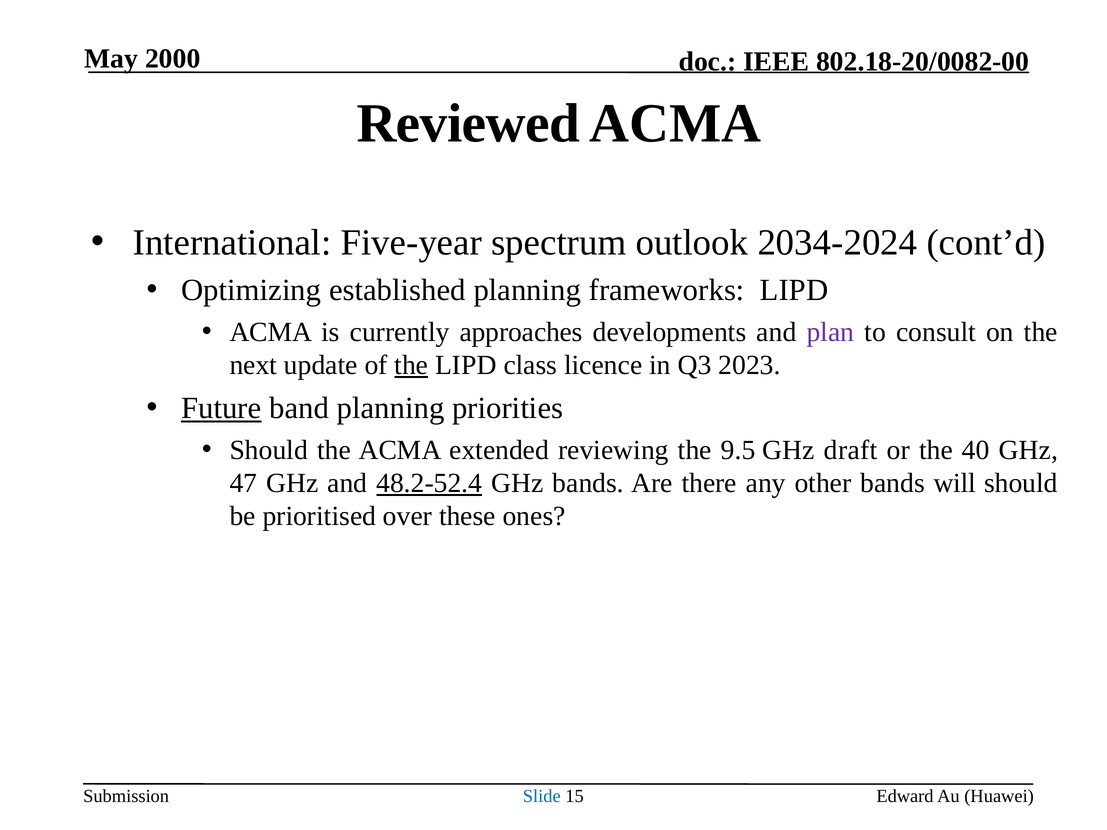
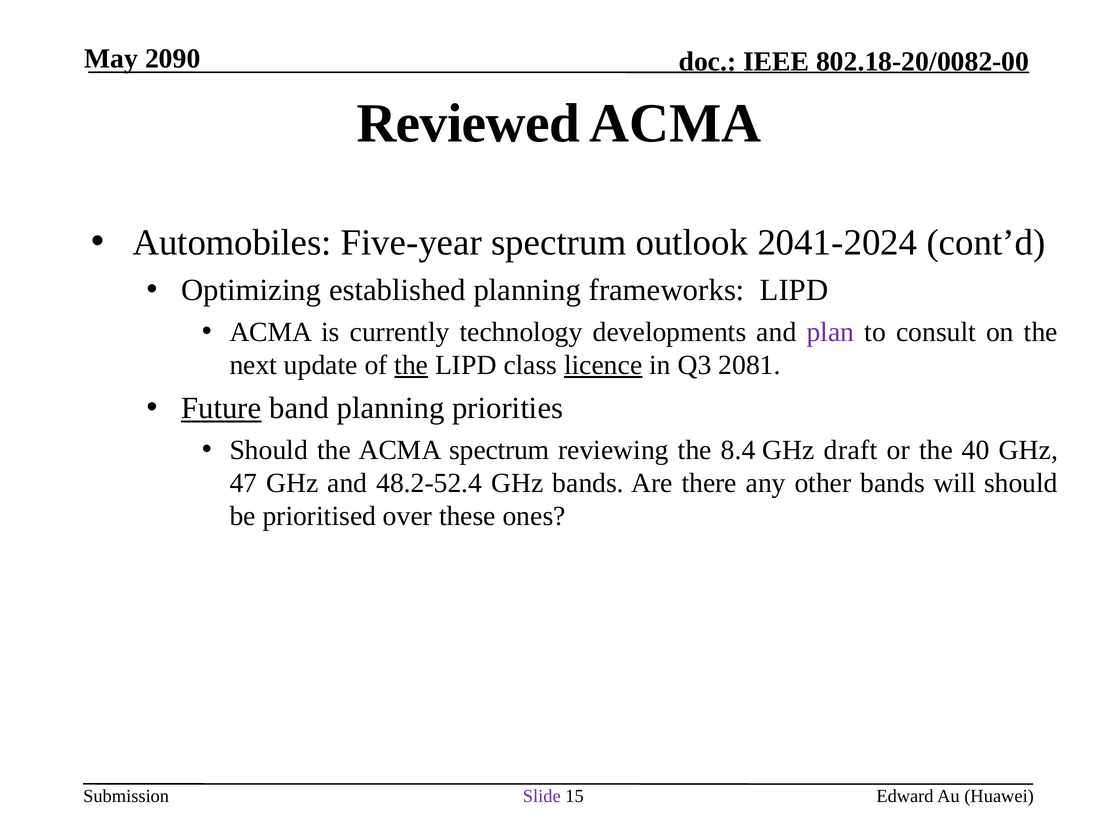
2000: 2000 -> 2090
International: International -> Automobiles
2034-2024: 2034-2024 -> 2041-2024
approaches: approaches -> technology
licence underline: none -> present
2023: 2023 -> 2081
ACMA extended: extended -> spectrum
9.5: 9.5 -> 8.4
48.2-52.4 underline: present -> none
Slide colour: blue -> purple
